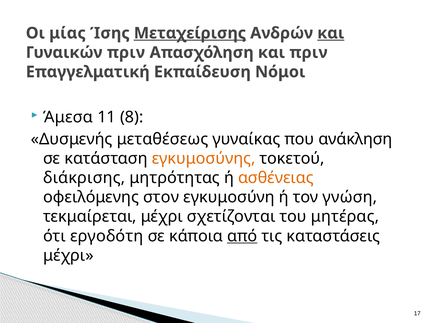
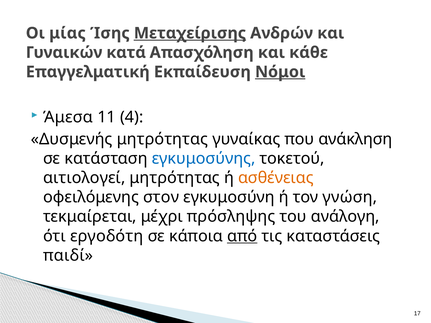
και at (331, 33) underline: present -> none
Γυναικών πριν: πριν -> κατά
και πριν: πριν -> κάθε
Νόμοι underline: none -> present
8: 8 -> 4
Δυσμενής μεταθέσεως: μεταθέσεως -> μητρότητας
εγκυμοσύνης colour: orange -> blue
διάκρισης: διάκρισης -> αιτιολογεί
σχετίζονται: σχετίζονται -> πρόσληψης
μητέρας: μητέρας -> ανάλογη
μέχρι at (68, 256): μέχρι -> παιδί
